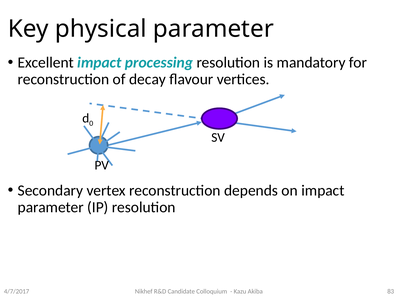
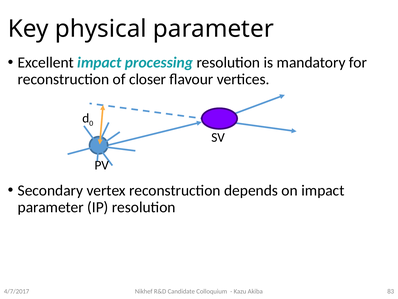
decay: decay -> closer
